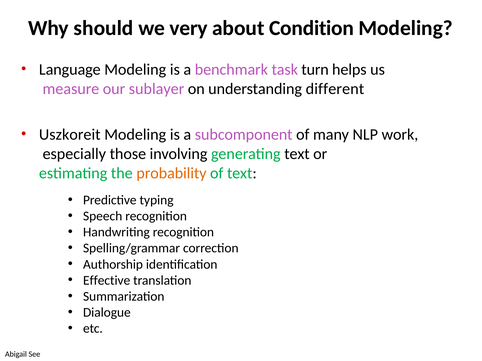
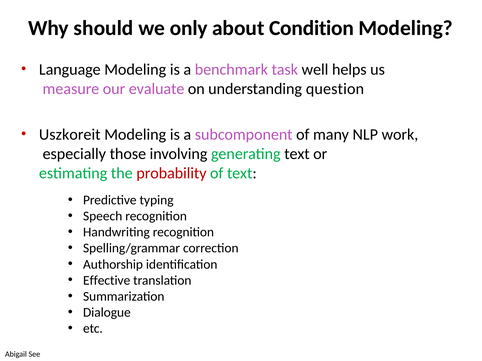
very: very -> only
turn: turn -> well
sublayer: sublayer -> evaluate
different: different -> question
probability colour: orange -> red
